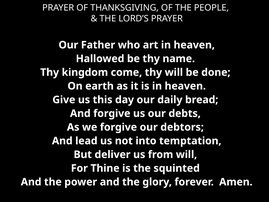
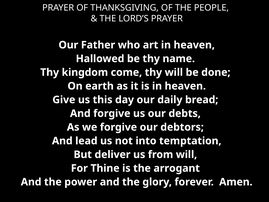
squinted: squinted -> arrogant
